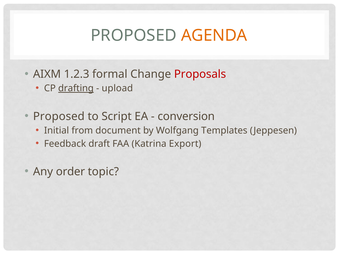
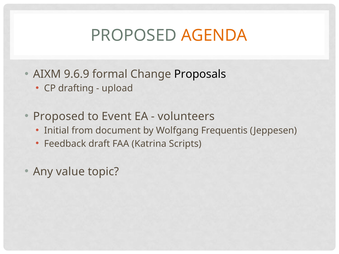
1.2.3: 1.2.3 -> 9.6.9
Proposals colour: red -> black
drafting underline: present -> none
Script: Script -> Event
conversion: conversion -> volunteers
Templates: Templates -> Frequentis
Export: Export -> Scripts
order: order -> value
